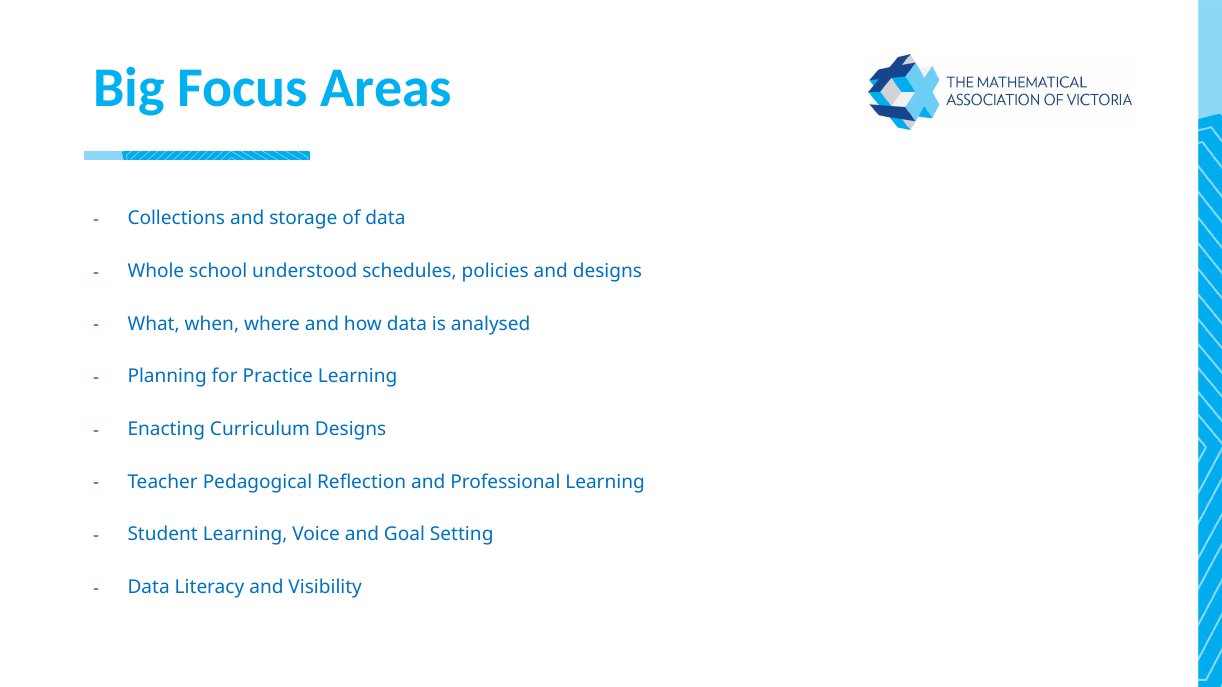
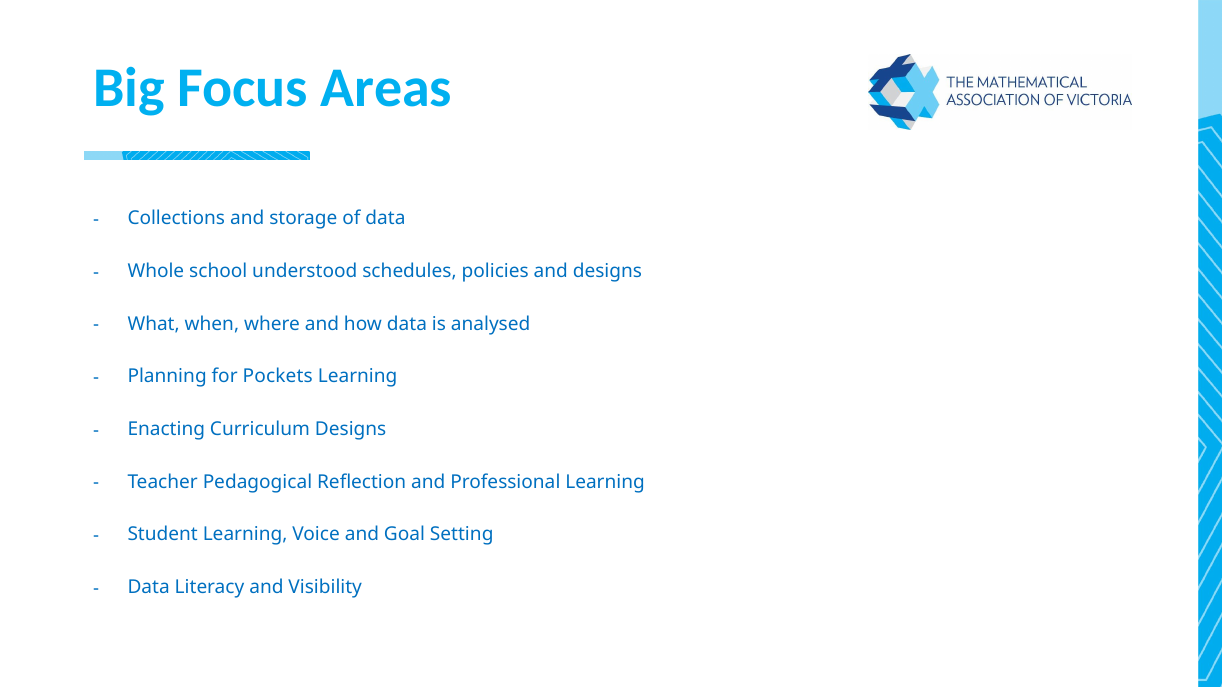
Practice: Practice -> Pockets
